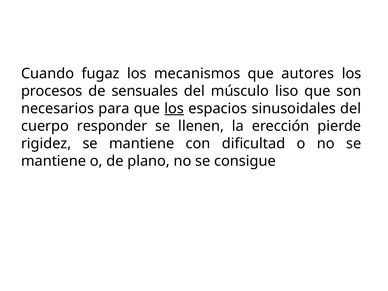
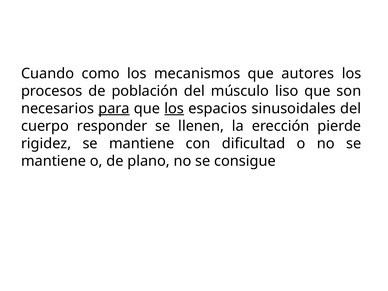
fugaz: fugaz -> como
sensuales: sensuales -> población
para underline: none -> present
